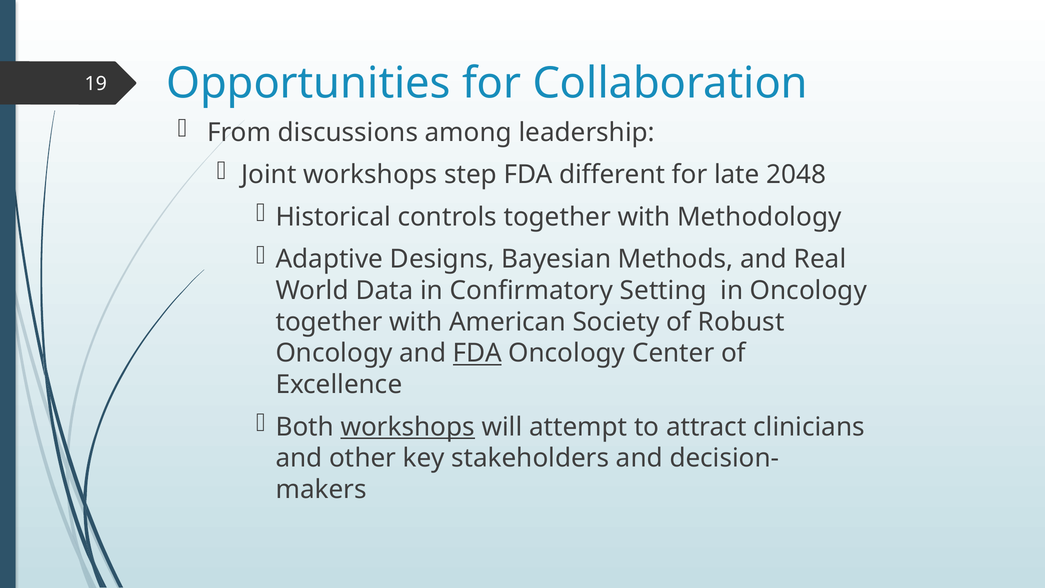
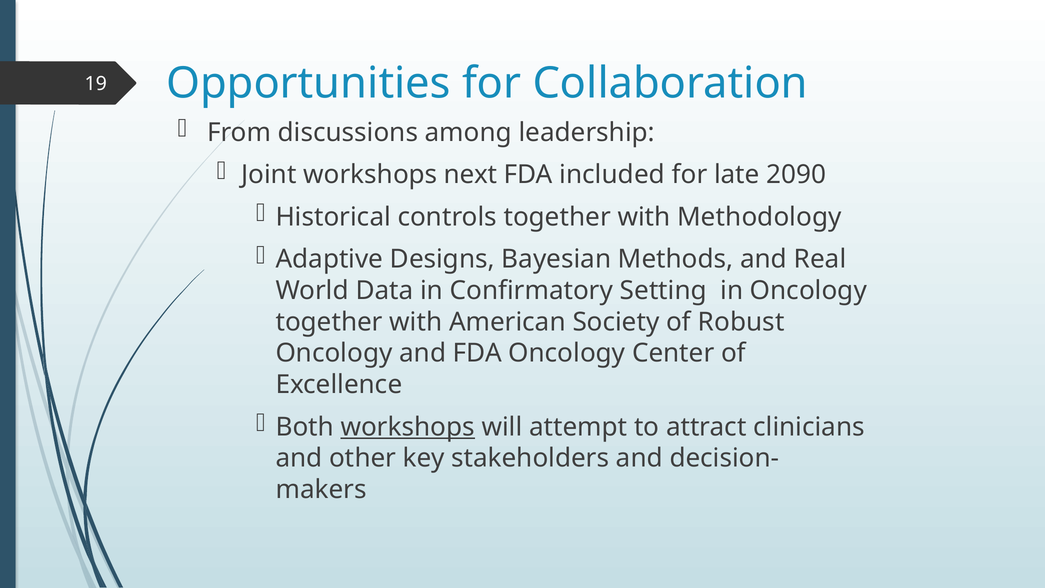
step: step -> next
different: different -> included
2048: 2048 -> 2090
FDA at (477, 353) underline: present -> none
